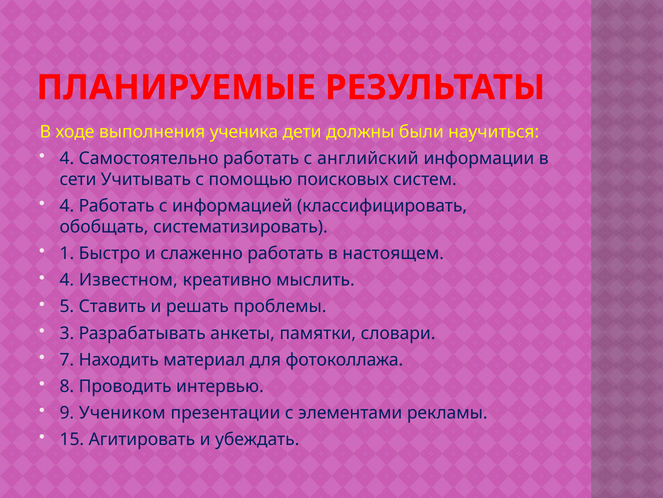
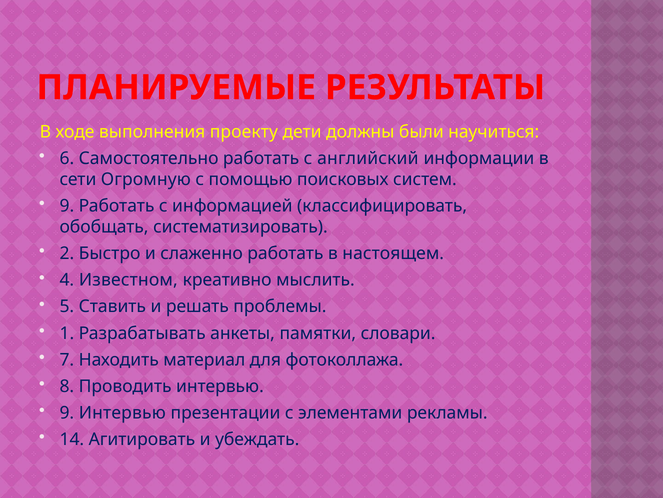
ученика: ученика -> проекту
4 at (67, 158): 4 -> 6
Учитывать: Учитывать -> Огромную
4 at (67, 206): 4 -> 9
1: 1 -> 2
3: 3 -> 1
9 Учеником: Учеником -> Интервью
15: 15 -> 14
